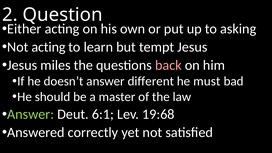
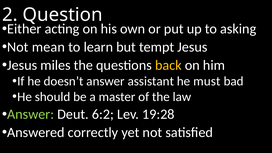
Not acting: acting -> mean
back colour: pink -> yellow
different: different -> assistant
6:1: 6:1 -> 6:2
19:68: 19:68 -> 19:28
